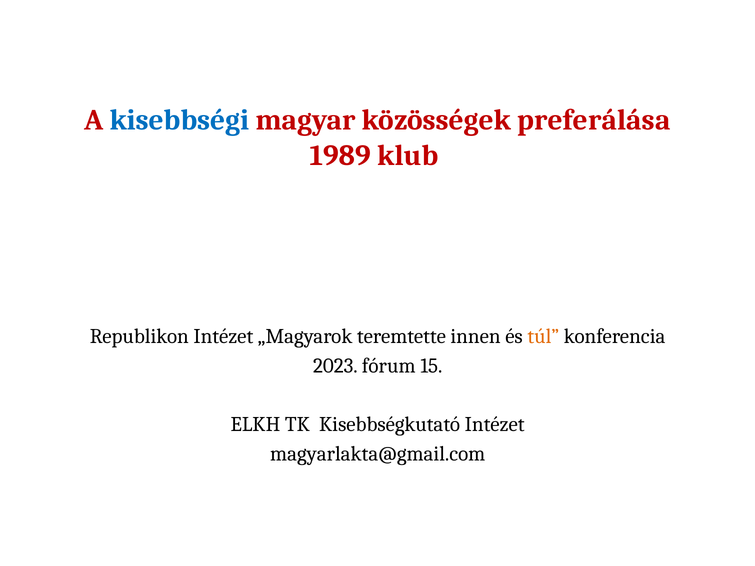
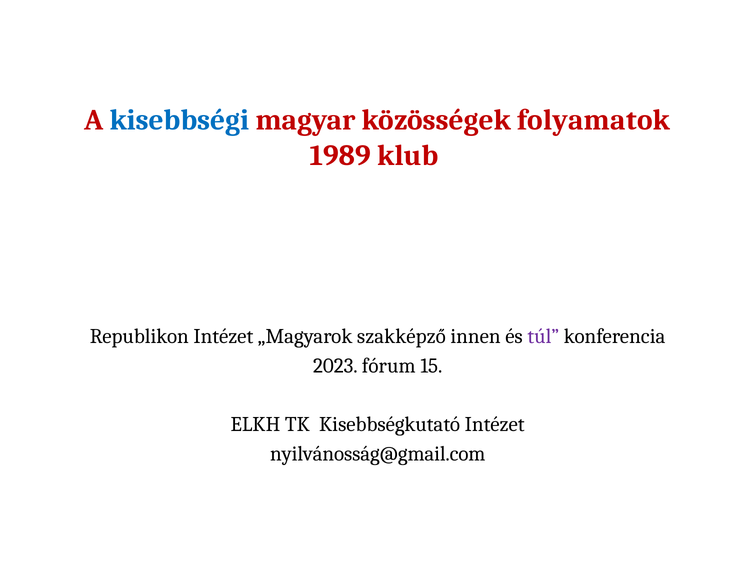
preferálása: preferálása -> folyamatok
teremtette: teremtette -> szakképző
túl colour: orange -> purple
magyarlakta@gmail.com: magyarlakta@gmail.com -> nyilvánosság@gmail.com
